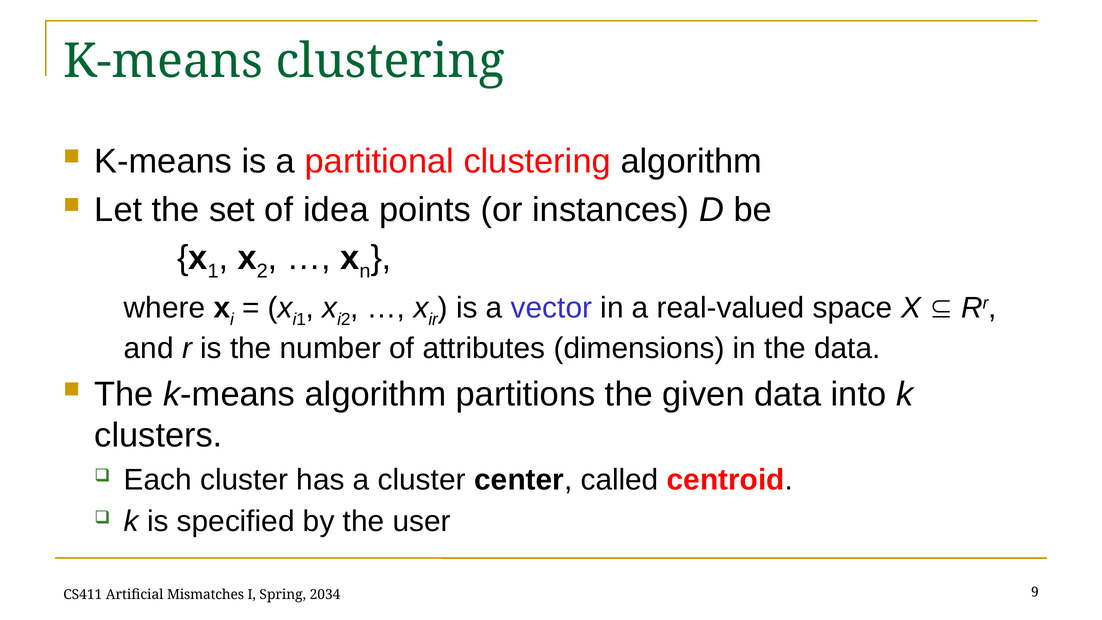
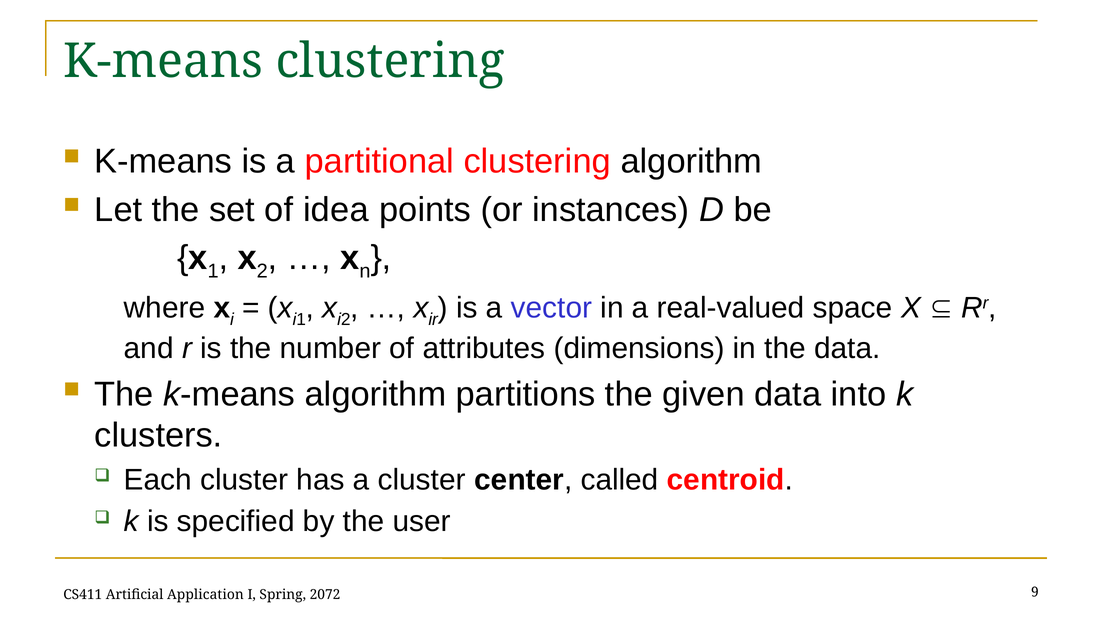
Mismatches: Mismatches -> Application
2034: 2034 -> 2072
